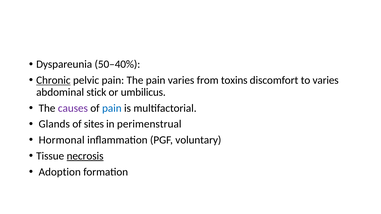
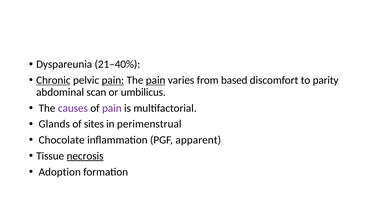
50–40%: 50–40% -> 21–40%
pain at (113, 80) underline: none -> present
pain at (156, 80) underline: none -> present
toxins: toxins -> based
to varies: varies -> parity
stick: stick -> scan
pain at (112, 108) colour: blue -> purple
Hormonal: Hormonal -> Chocolate
voluntary: voluntary -> apparent
